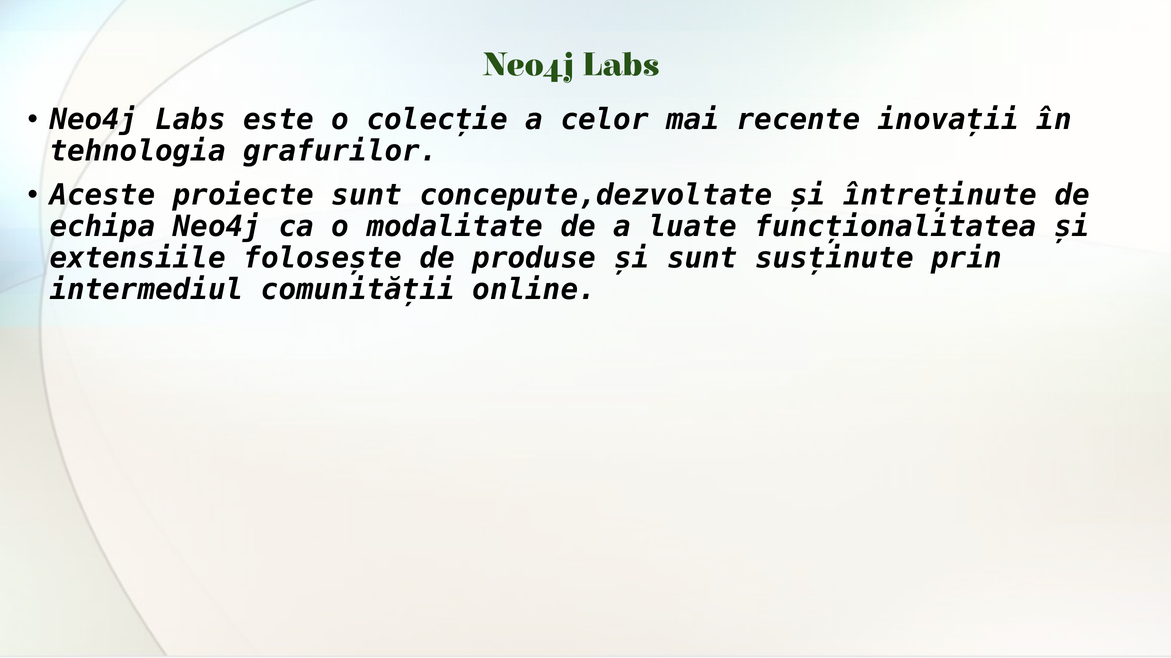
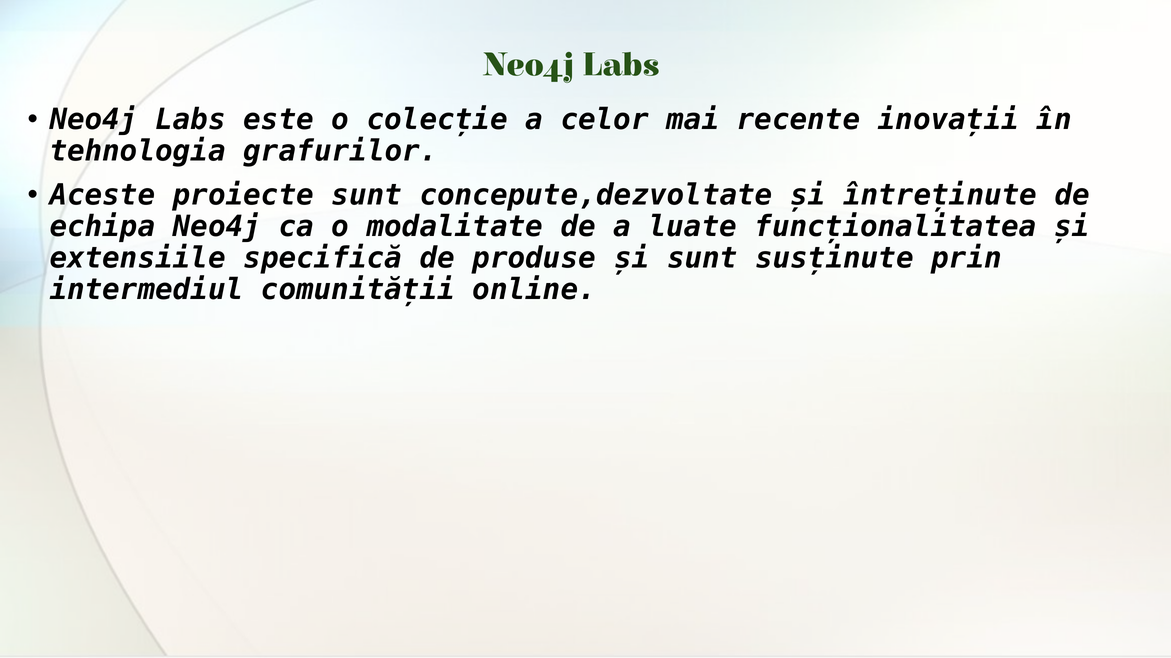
folosește: folosește -> specifică
